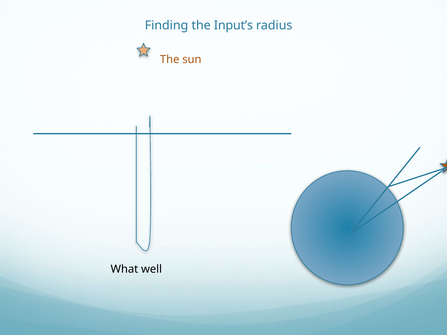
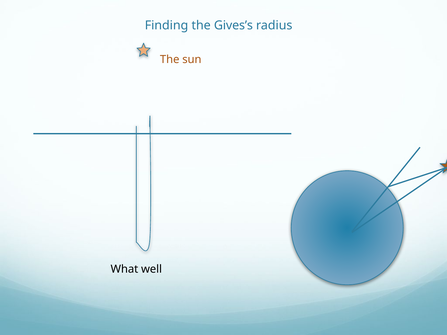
Input’s: Input’s -> Gives’s
